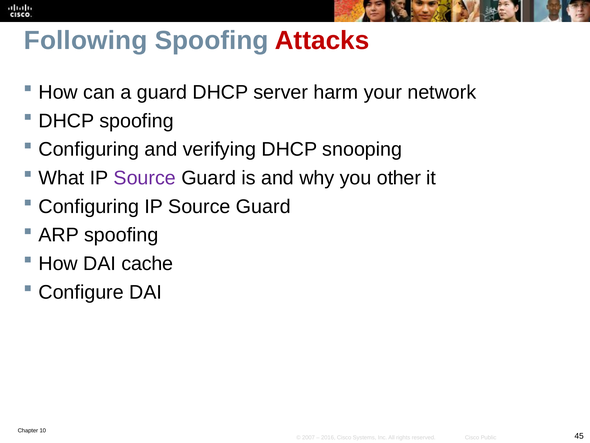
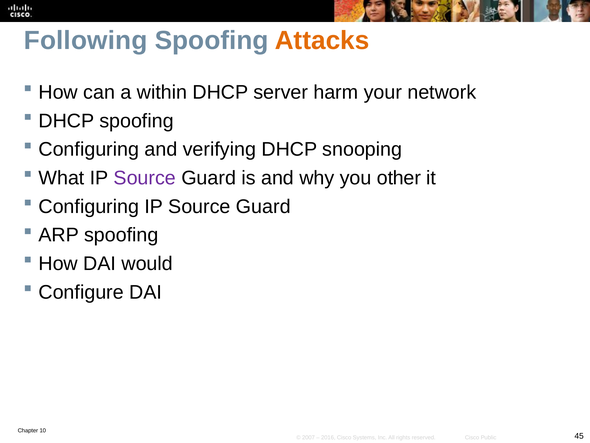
Attacks colour: red -> orange
a guard: guard -> within
cache: cache -> would
